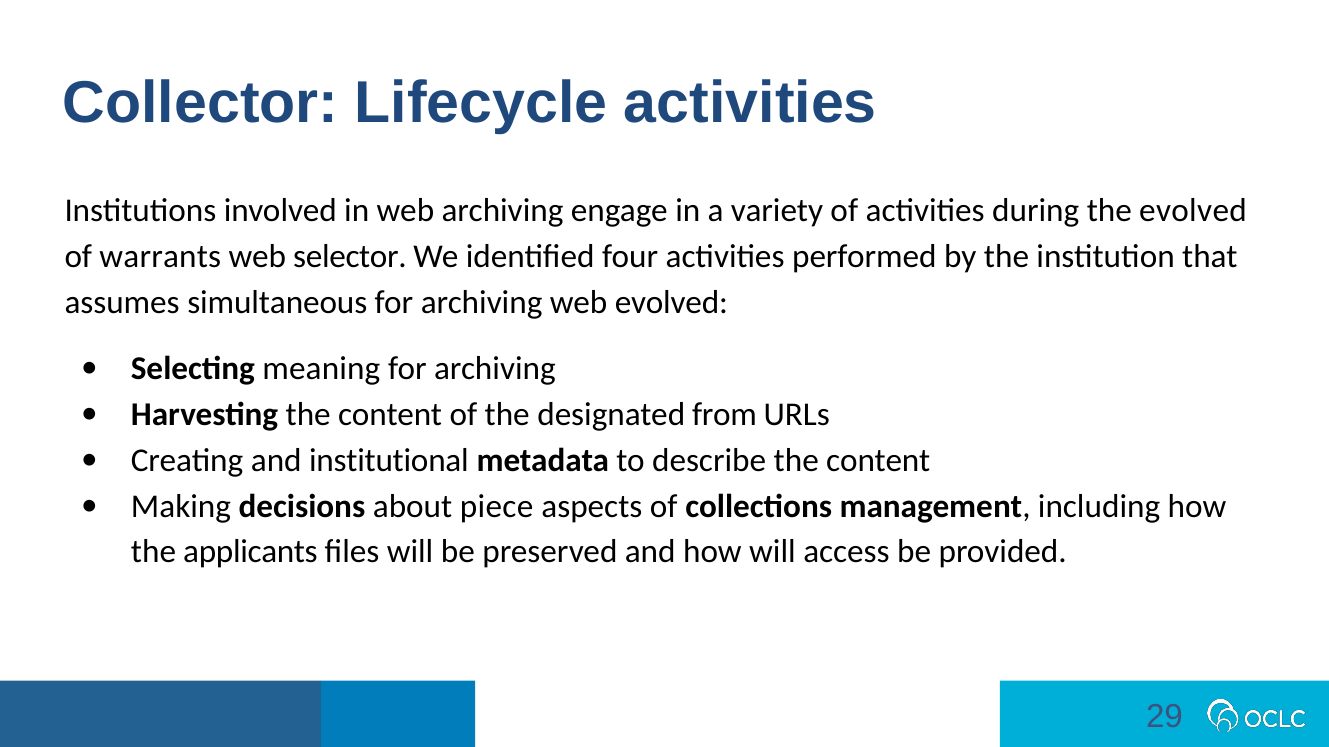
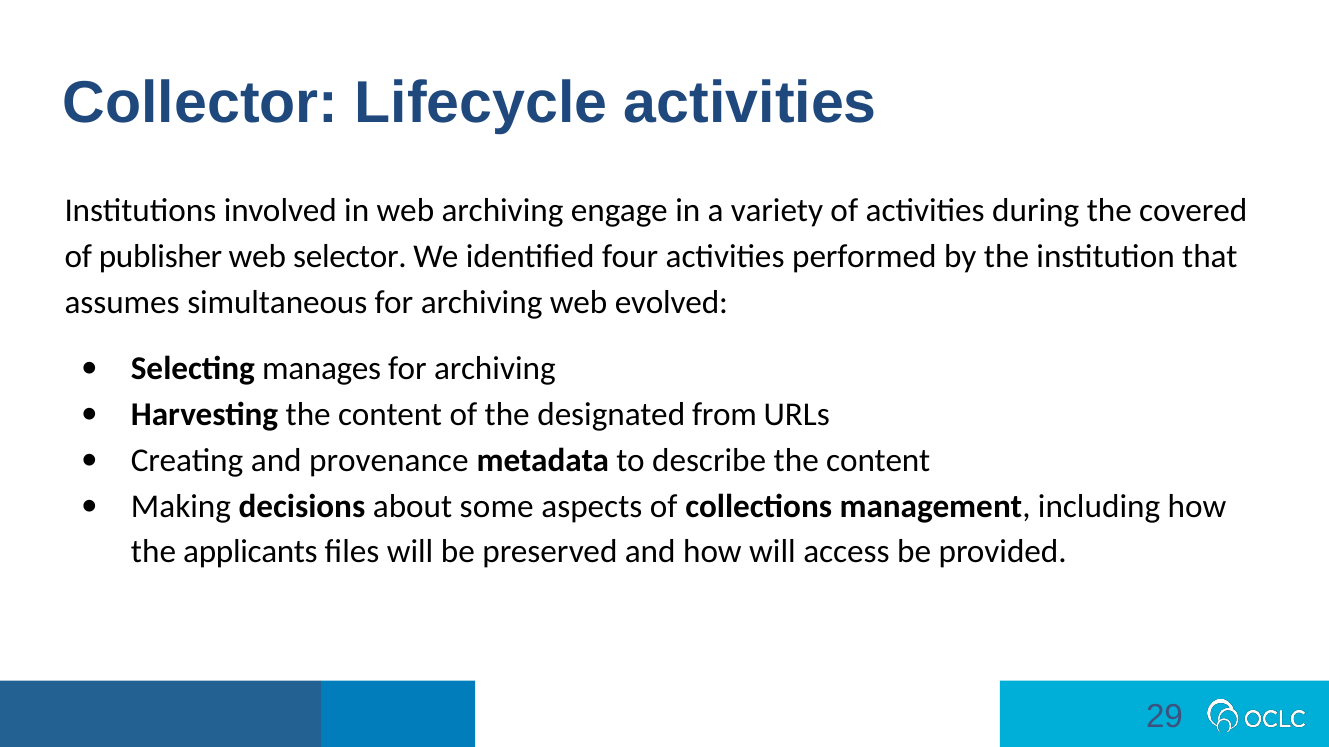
the evolved: evolved -> covered
warrants: warrants -> publisher
meaning: meaning -> manages
institutional: institutional -> provenance
piece: piece -> some
